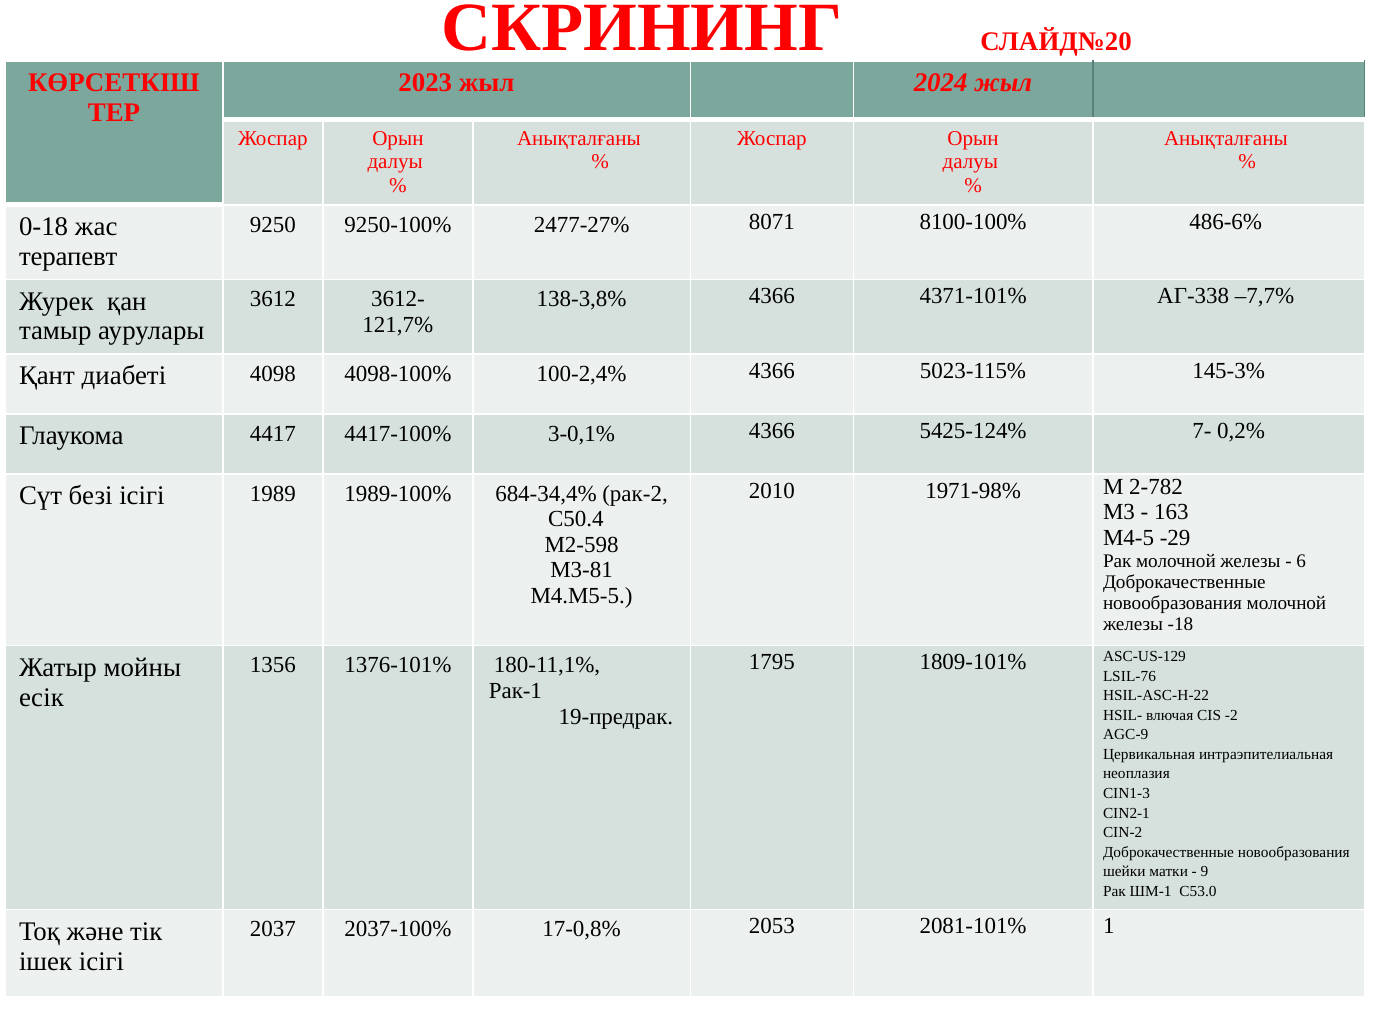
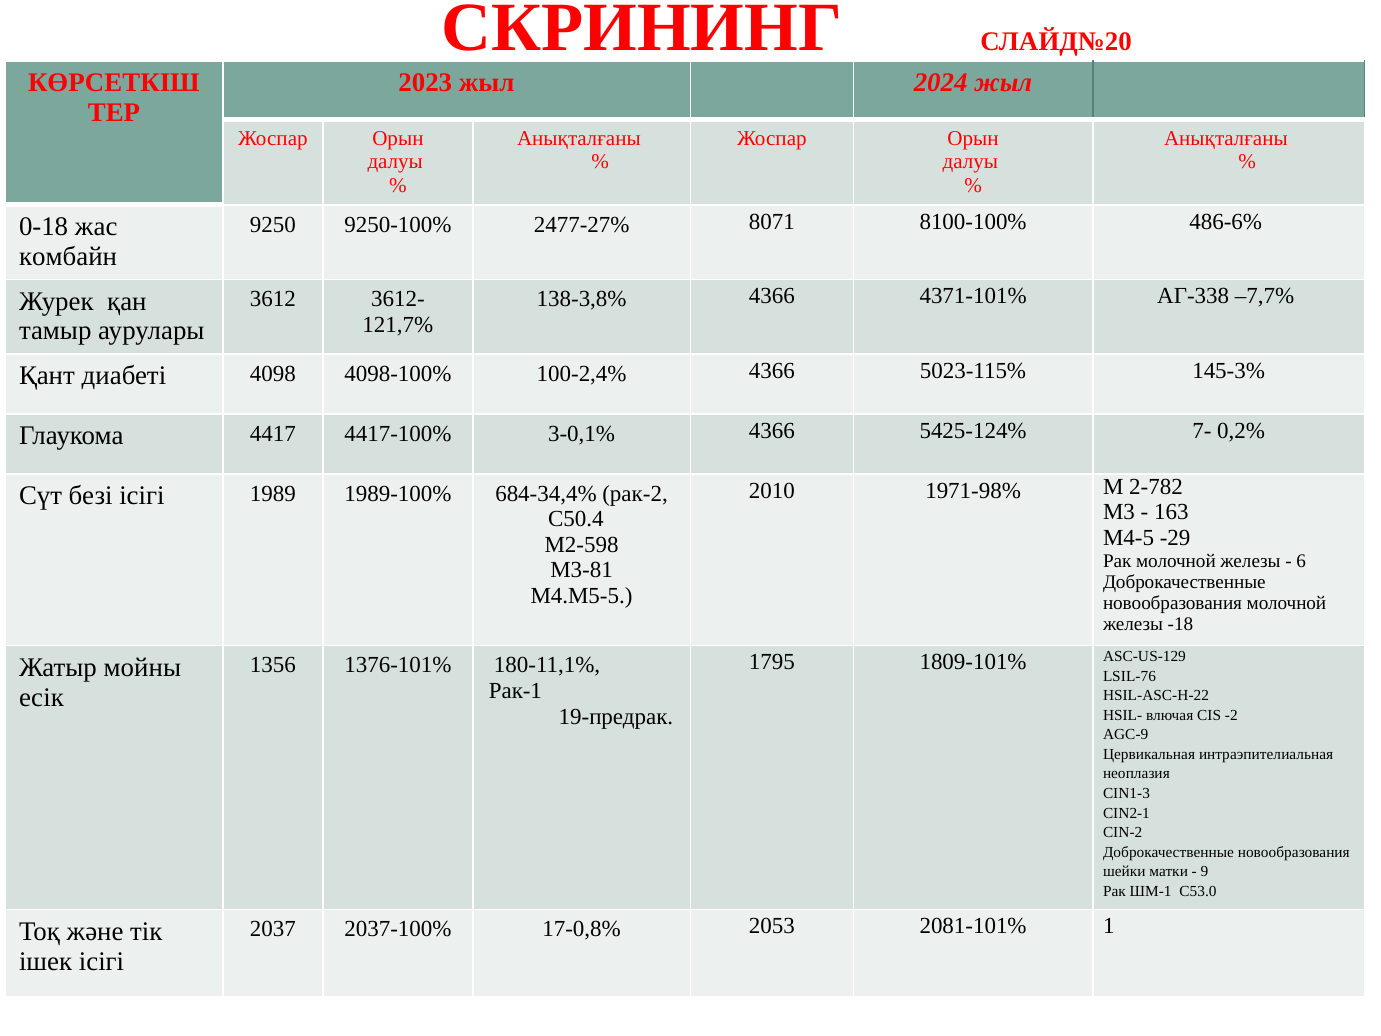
терапевт: терапевт -> комбайн
